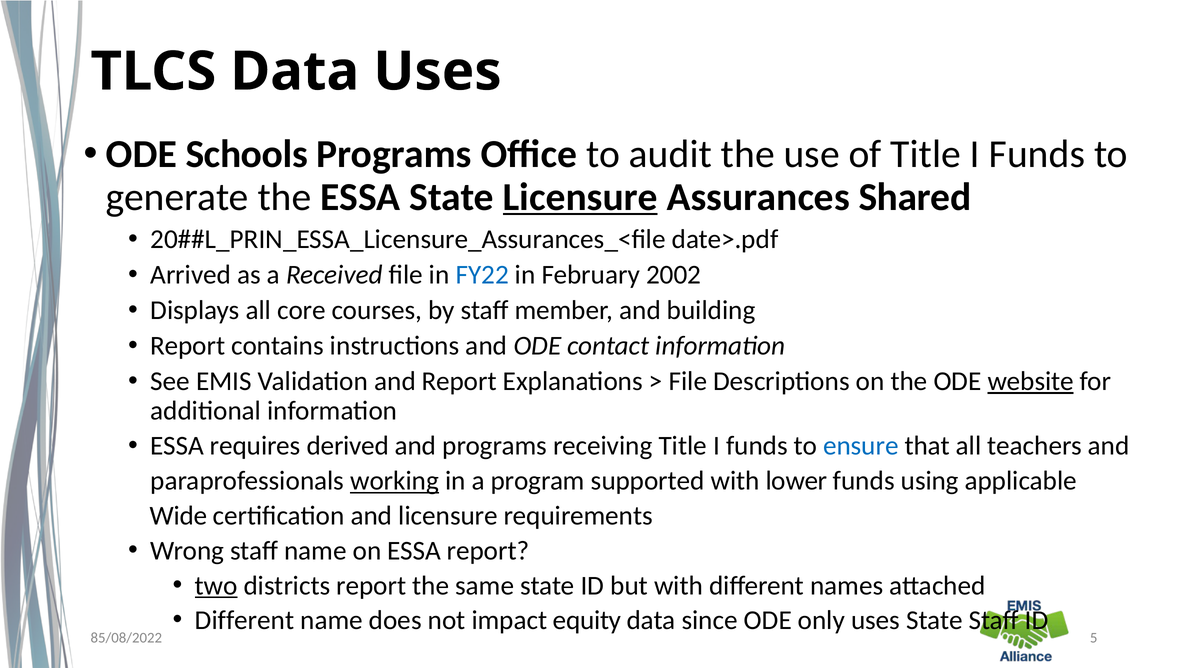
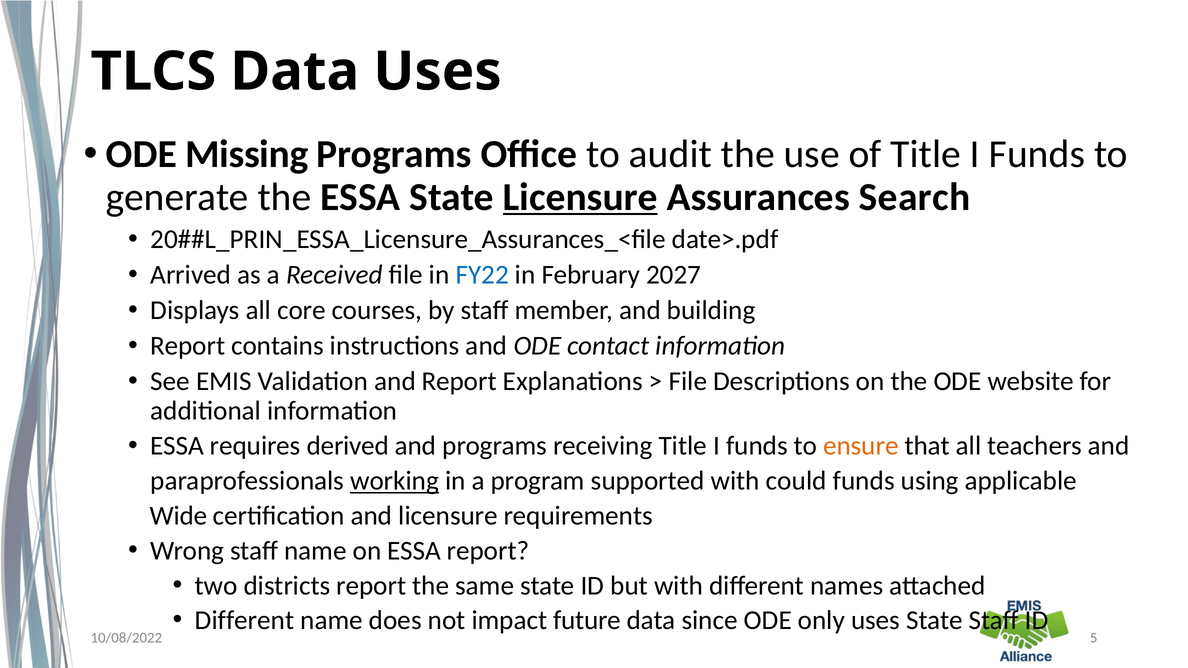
Schools: Schools -> Missing
Shared: Shared -> Search
2002: 2002 -> 2027
website underline: present -> none
ensure colour: blue -> orange
lower: lower -> could
two underline: present -> none
equity: equity -> future
85/08/2022: 85/08/2022 -> 10/08/2022
